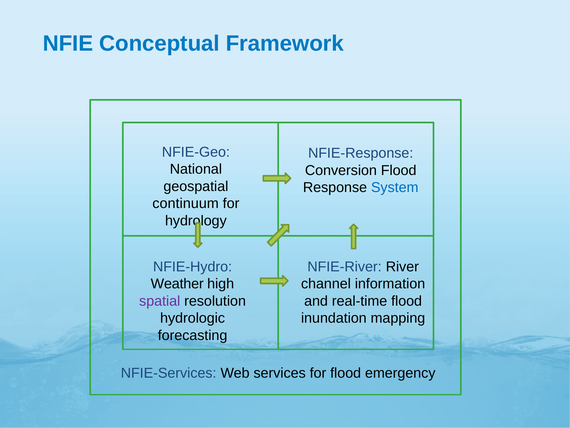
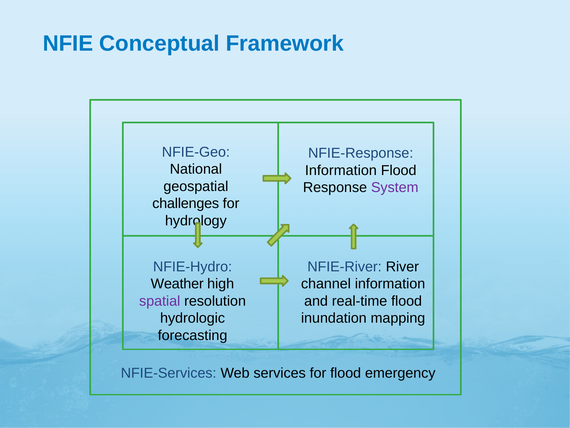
Conversion at (341, 170): Conversion -> Information
System colour: blue -> purple
continuum: continuum -> challenges
